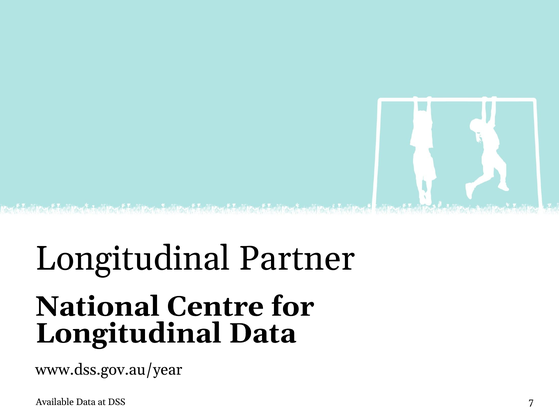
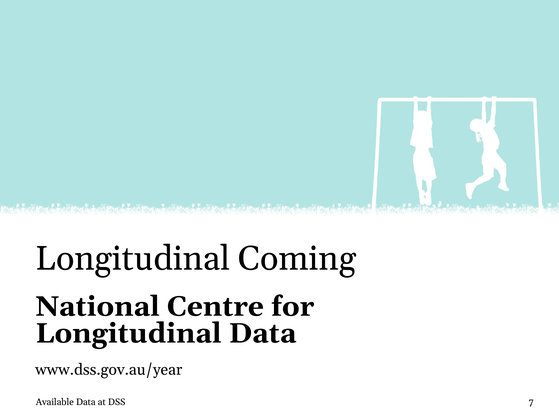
Partner: Partner -> Coming
